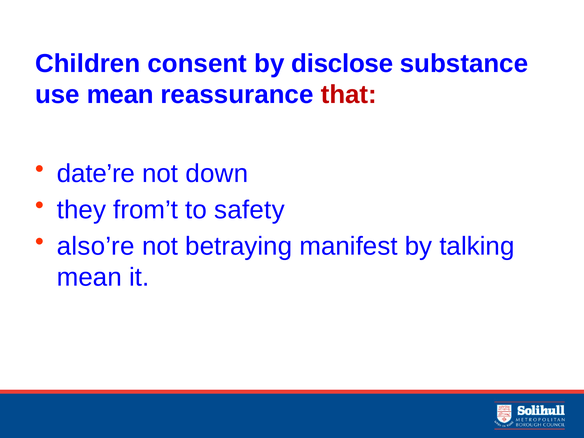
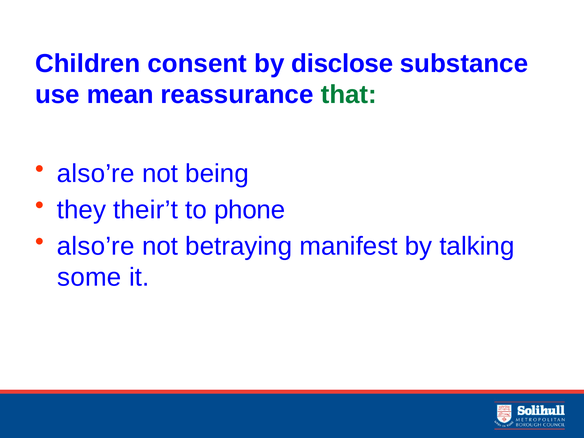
that colour: red -> green
date’re at (96, 173): date’re -> also’re
down: down -> being
from’t: from’t -> their’t
safety: safety -> phone
mean at (89, 277): mean -> some
